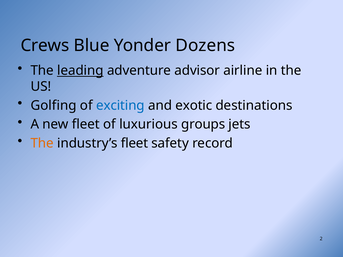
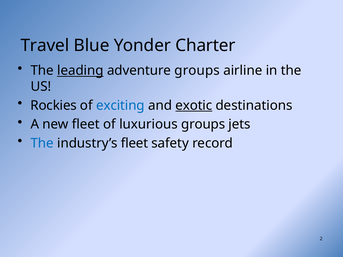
Crews: Crews -> Travel
Dozens: Dozens -> Charter
adventure advisor: advisor -> groups
Golfing: Golfing -> Rockies
exotic underline: none -> present
The at (42, 143) colour: orange -> blue
